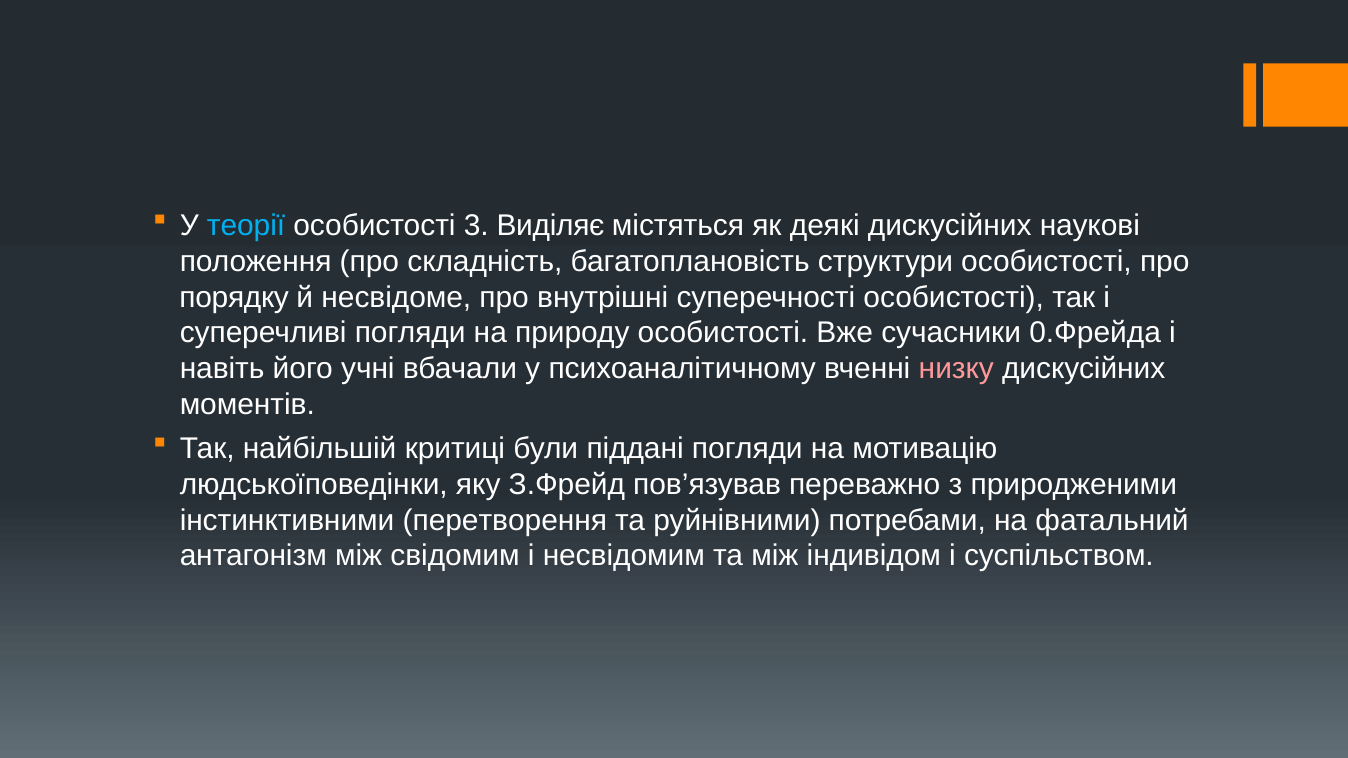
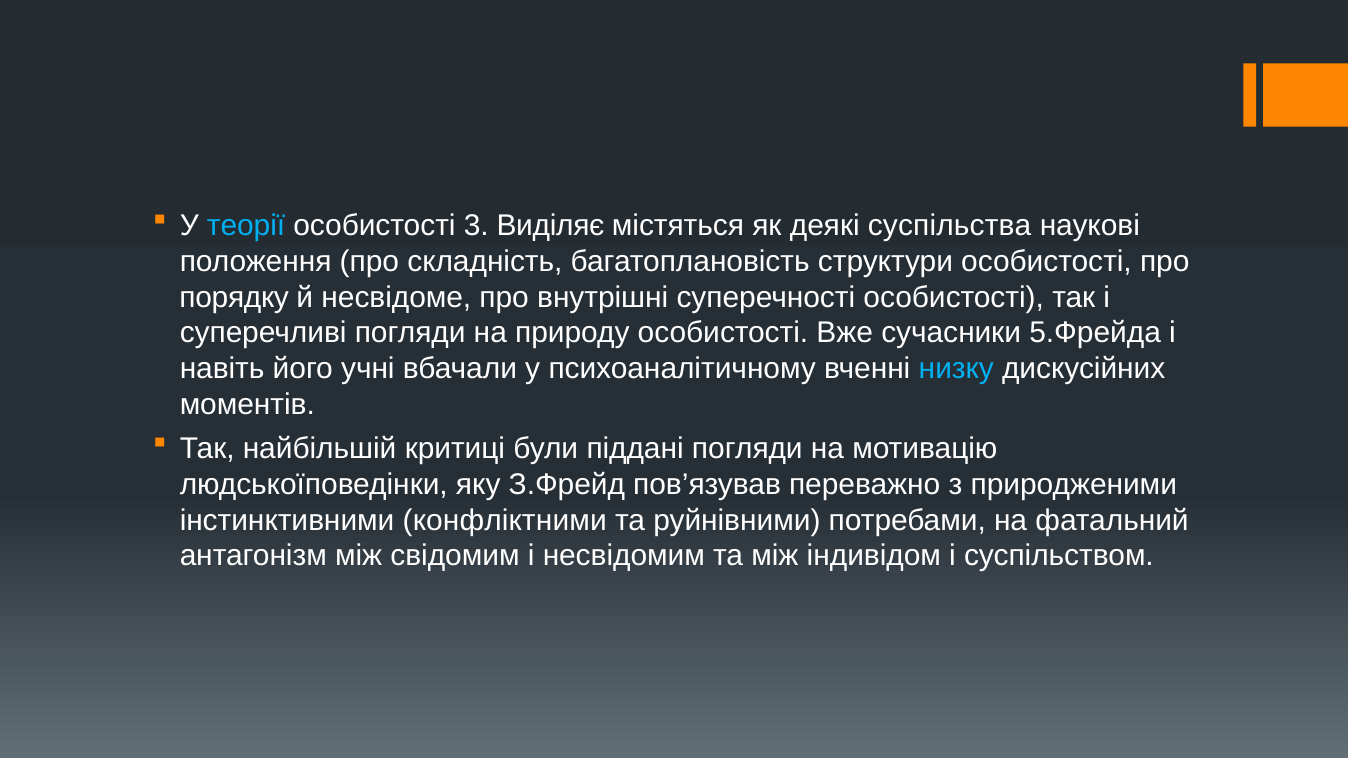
деякі дискусійних: дискусійних -> суспільства
0.Фрейда: 0.Фрейда -> 5.Фрейда
низку colour: pink -> light blue
перетворення: перетворення -> конфліктними
